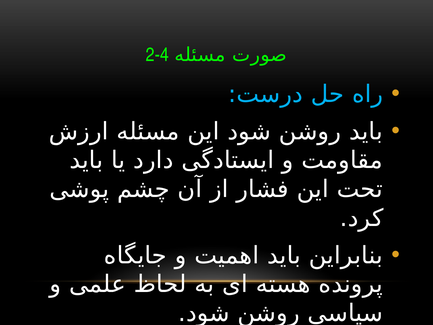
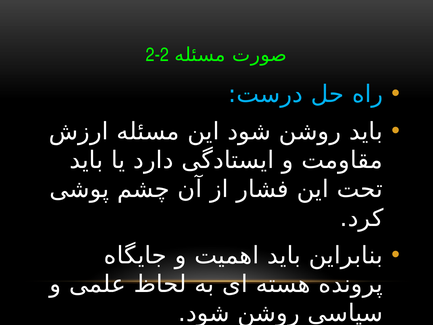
2-4: 2-4 -> 2-2
